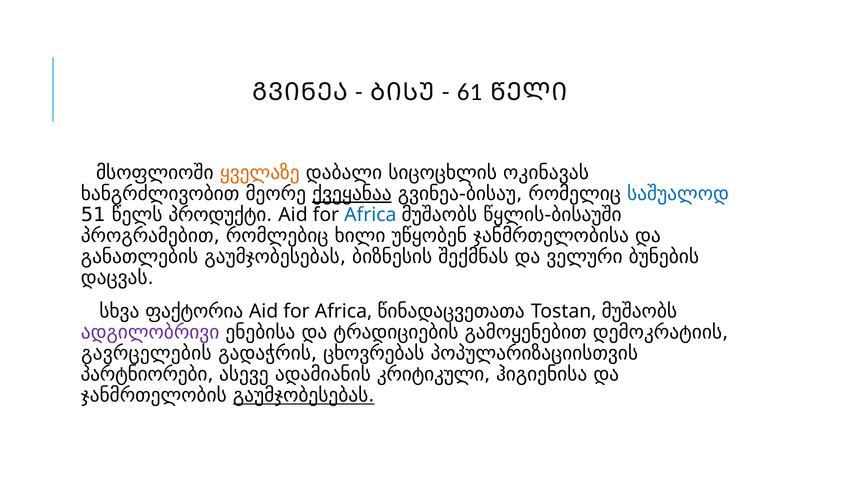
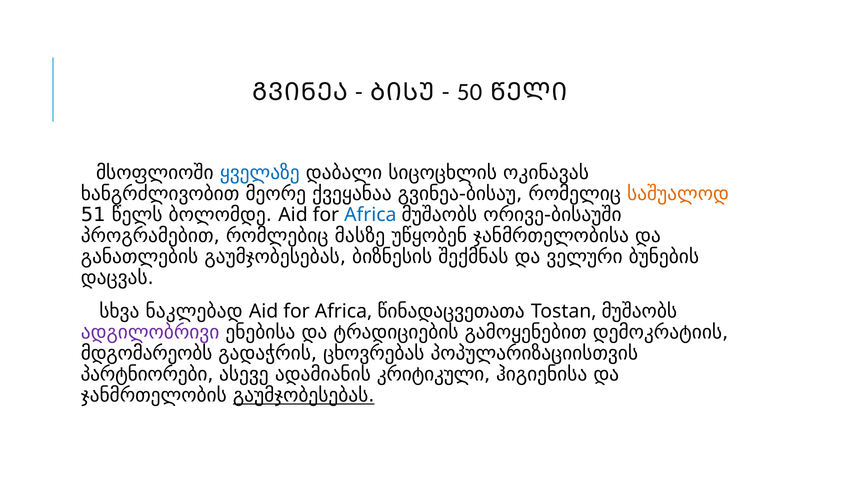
61: 61 -> 50
ყველაზე colour: orange -> blue
ქვეყანაა underline: present -> none
საშუალოდ colour: blue -> orange
პროდუქტი: პროდუქტი -> ბოლომდე
წყლის-ბისაუში: წყლის-ბისაუში -> ორივე-ბისაუში
ხილი: ხილი -> მასზე
ფაქტორია: ფაქტორია -> ნაკლებად
გავრცელების: გავრცელების -> მდგომარეობს
